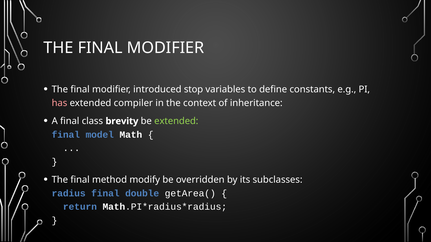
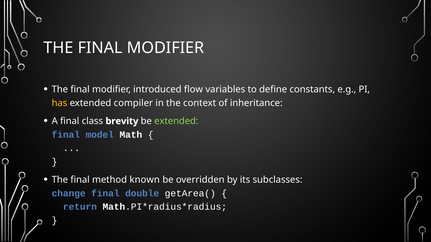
stop: stop -> flow
has colour: pink -> yellow
modify: modify -> known
radius: radius -> change
